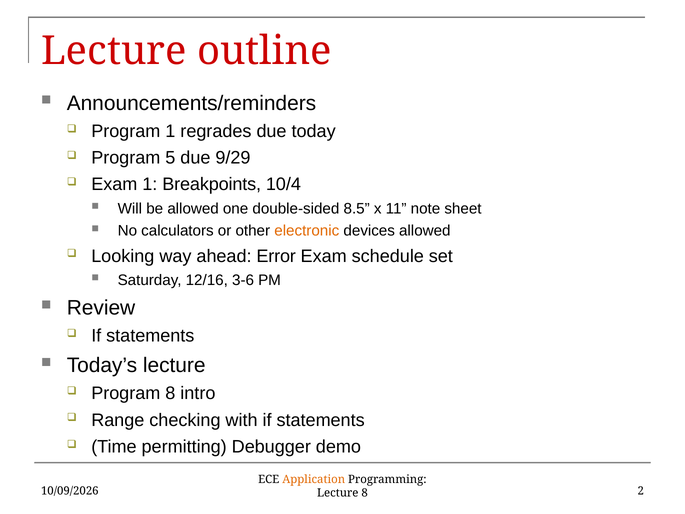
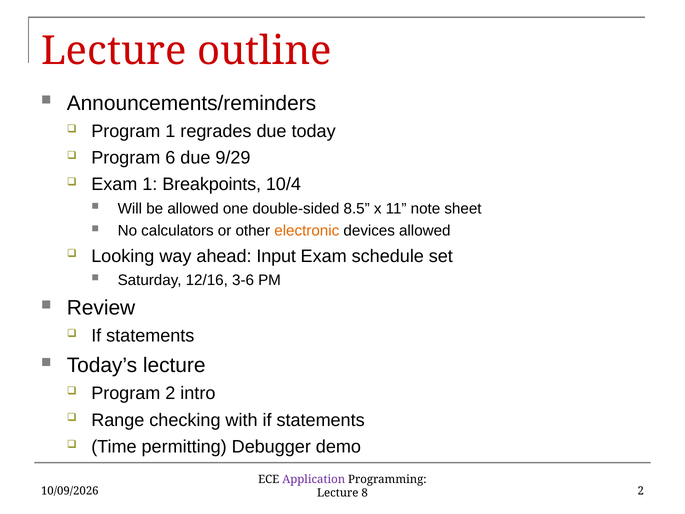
5: 5 -> 6
Error: Error -> Input
Program 8: 8 -> 2
Application colour: orange -> purple
